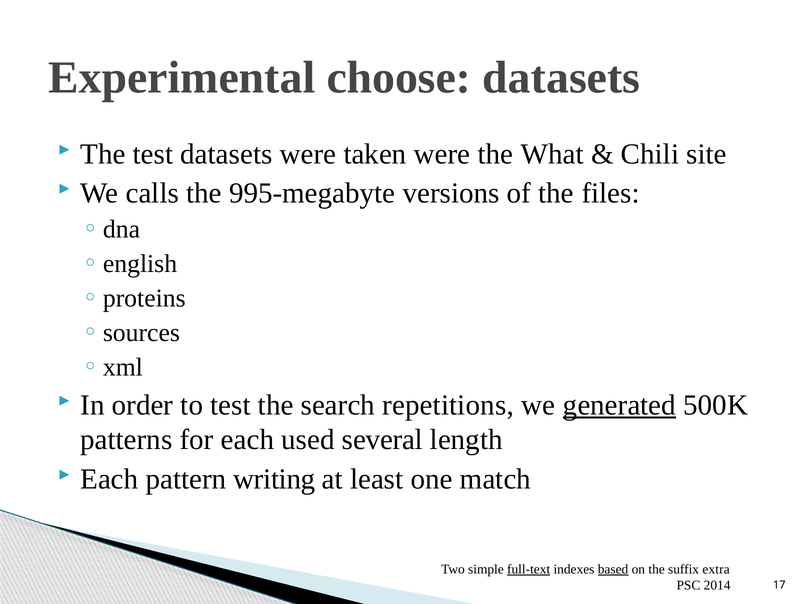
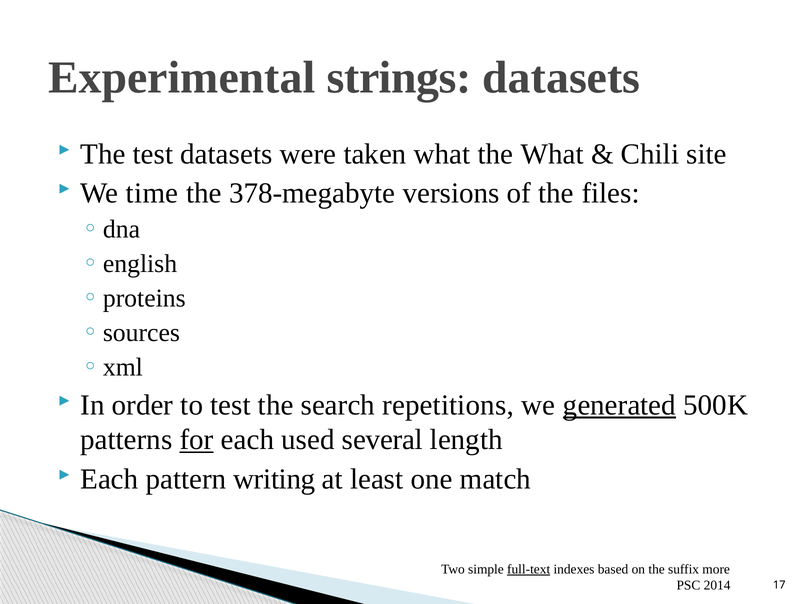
choose: choose -> strings
taken were: were -> what
calls: calls -> time
995-megabyte: 995-megabyte -> 378-megabyte
for underline: none -> present
based underline: present -> none
extra: extra -> more
